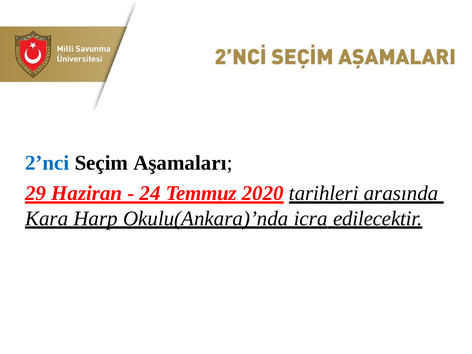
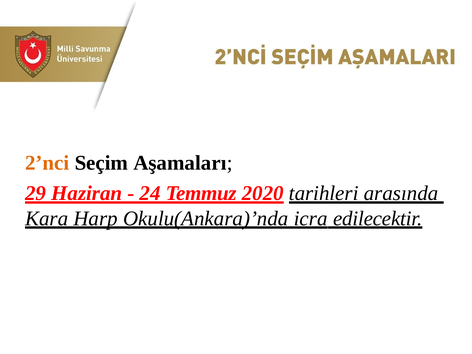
2’nci colour: blue -> orange
